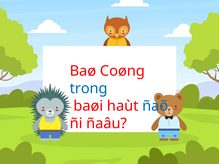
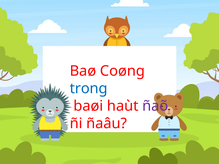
ñaõ colour: blue -> purple
